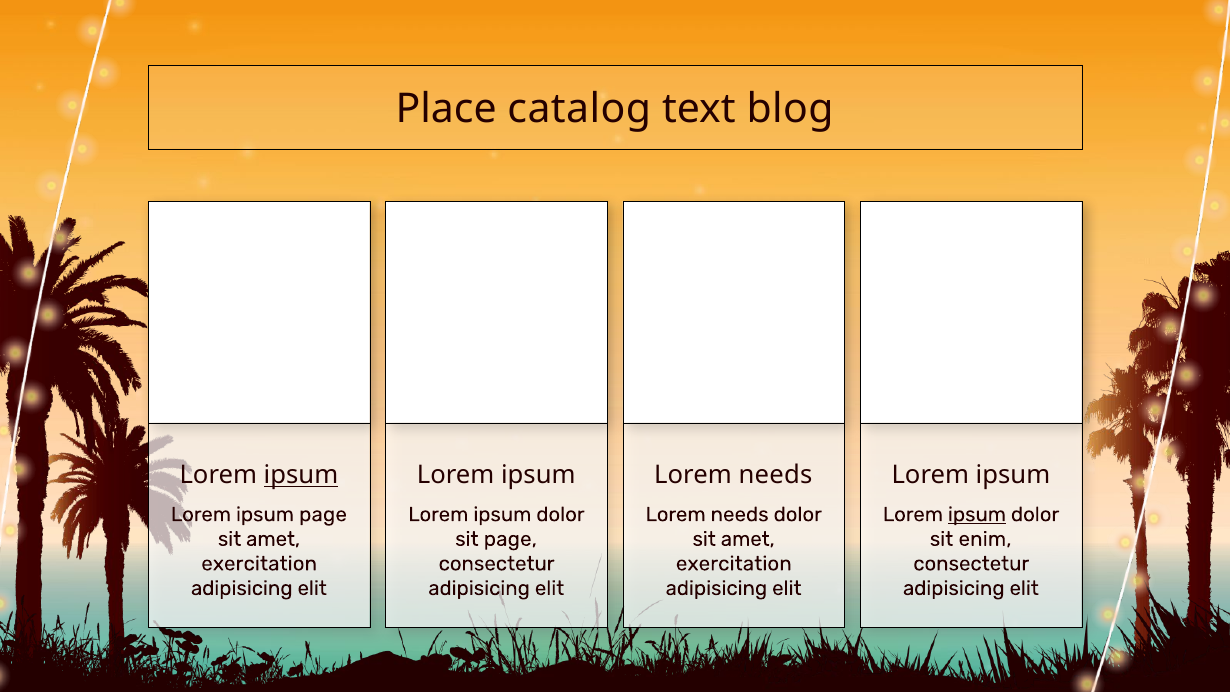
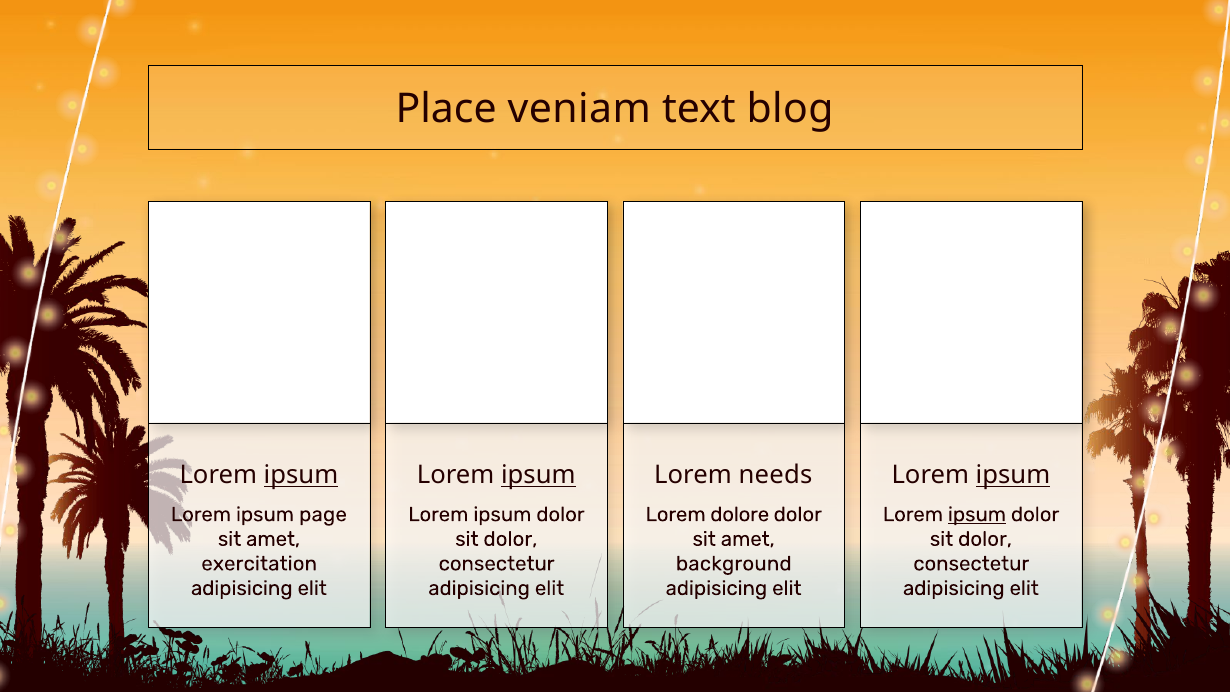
catalog: catalog -> veniam
ipsum at (538, 475) underline: none -> present
ipsum at (1013, 475) underline: none -> present
needs at (740, 514): needs -> dolore
page at (510, 539): page -> dolor
enim at (985, 539): enim -> dolor
exercitation at (734, 564): exercitation -> background
